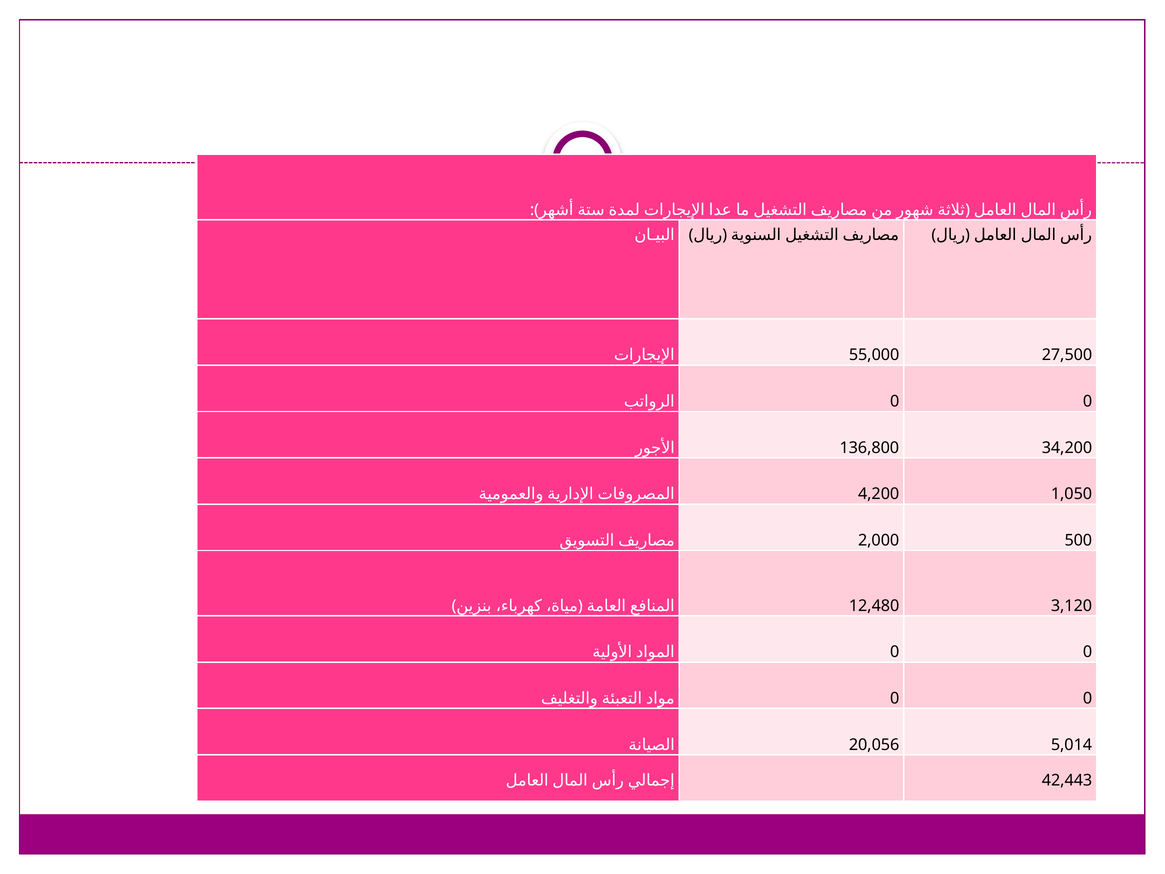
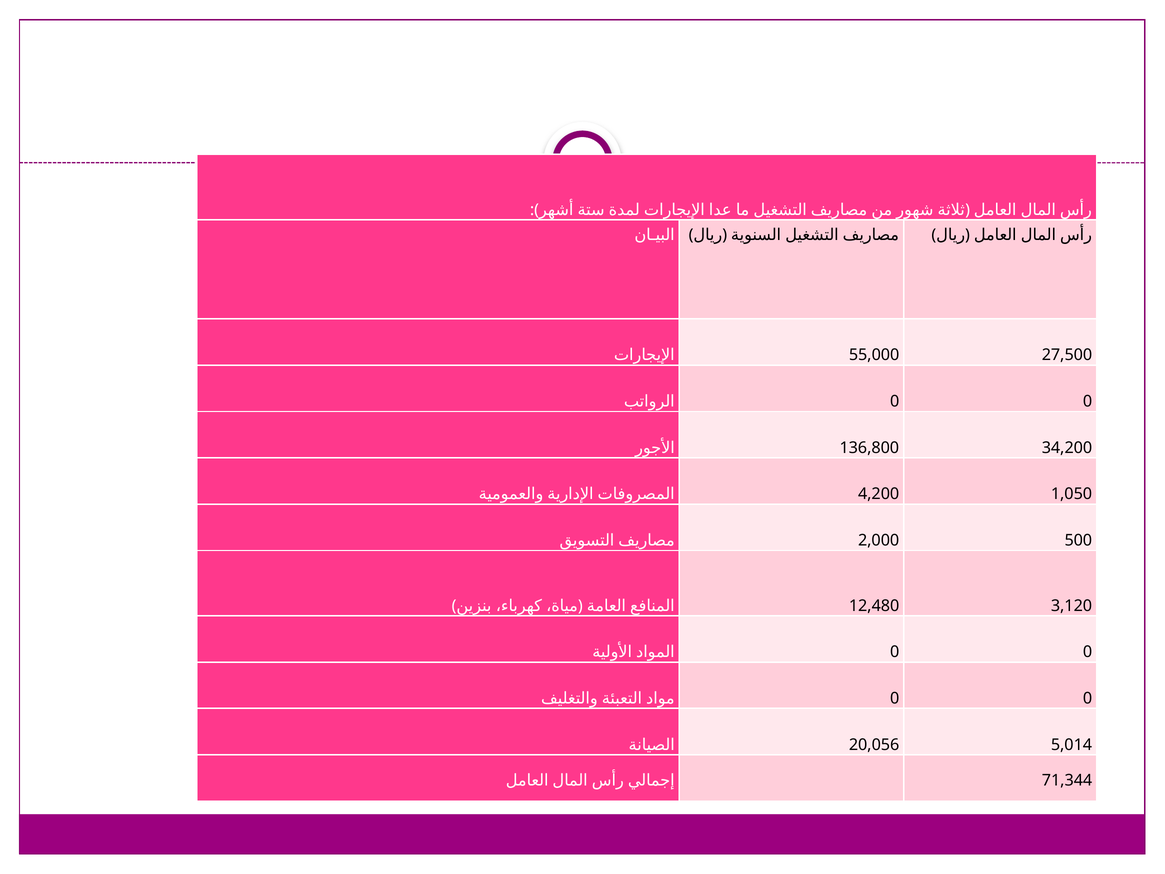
42,443: 42,443 -> 71,344
